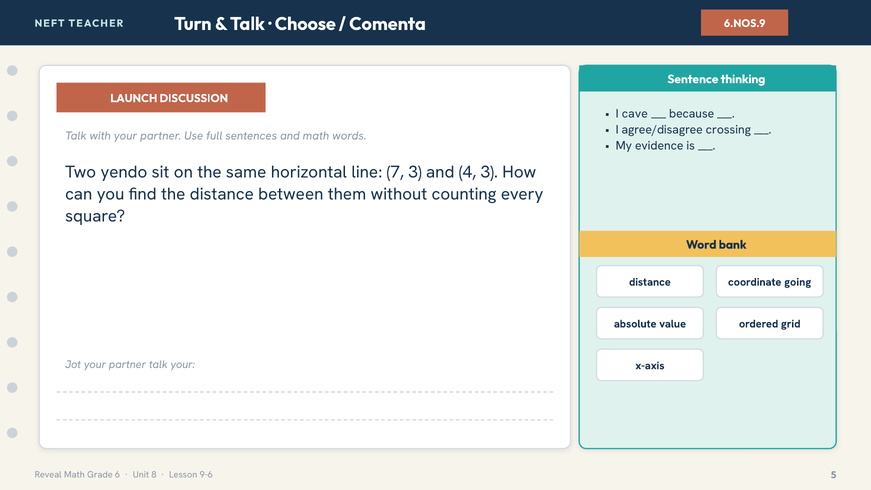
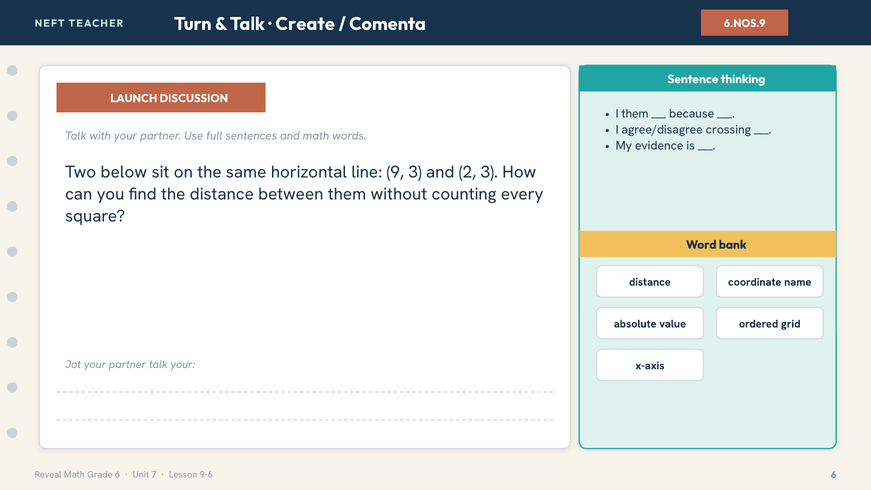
Choose: Choose -> Create
I cave: cave -> them
yendo: yendo -> below
7: 7 -> 9
4: 4 -> 2
going: going -> name
8: 8 -> 7
9-6 5: 5 -> 6
